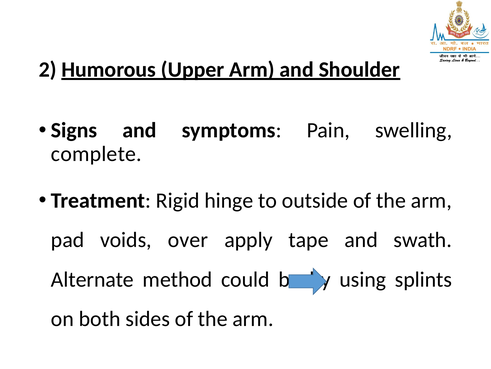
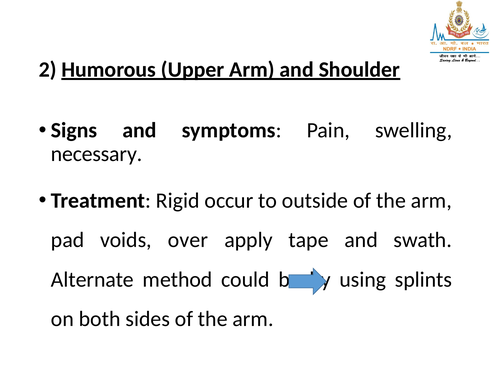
complete: complete -> necessary
hinge: hinge -> occur
